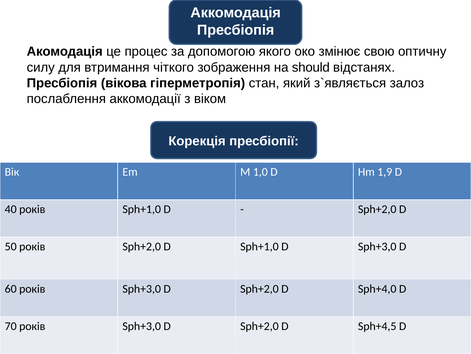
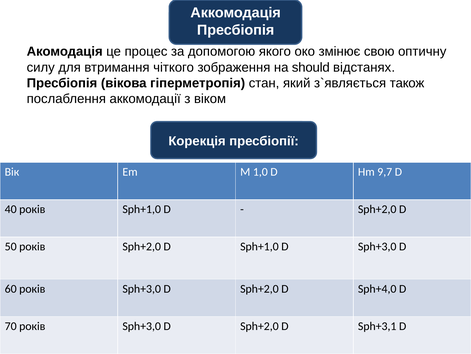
залоз: залоз -> також
1,9: 1,9 -> 9,7
Sph+4,5: Sph+4,5 -> Sph+3,1
